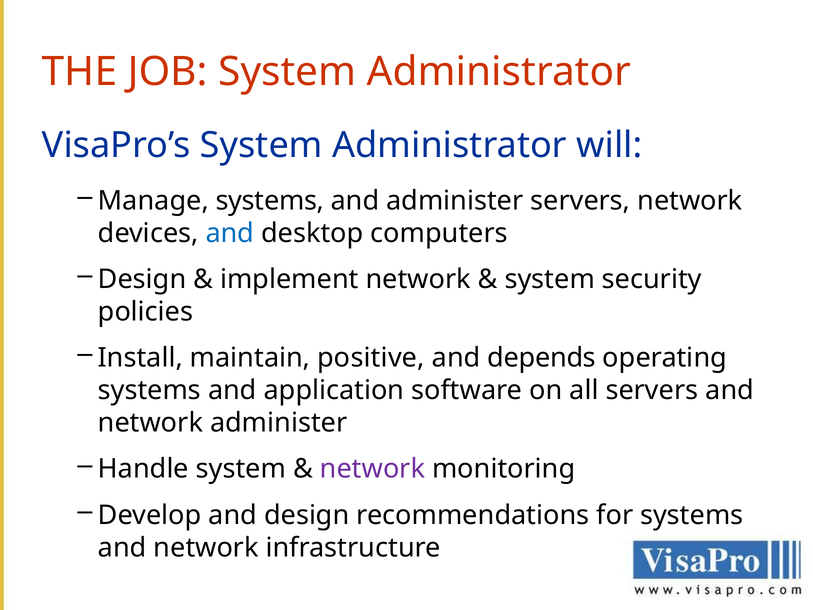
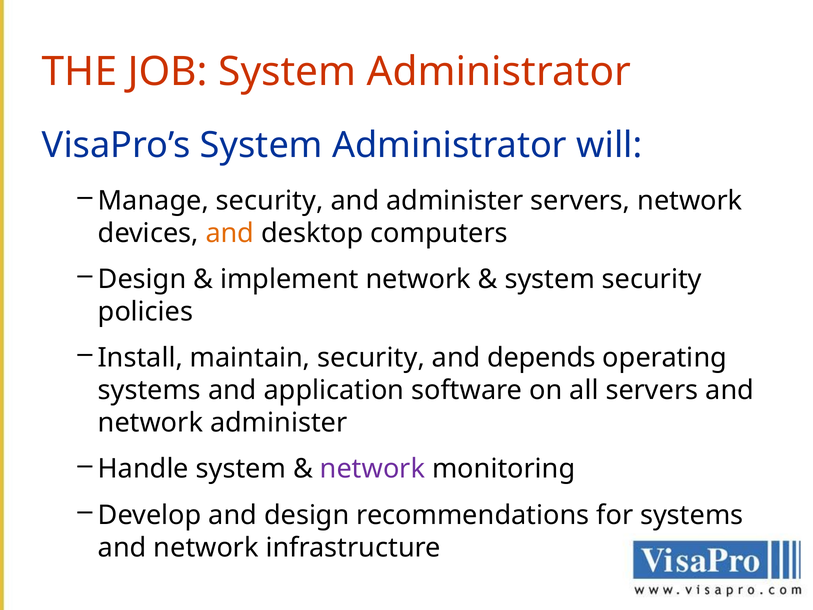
Manage systems: systems -> security
and at (230, 233) colour: blue -> orange
maintain positive: positive -> security
